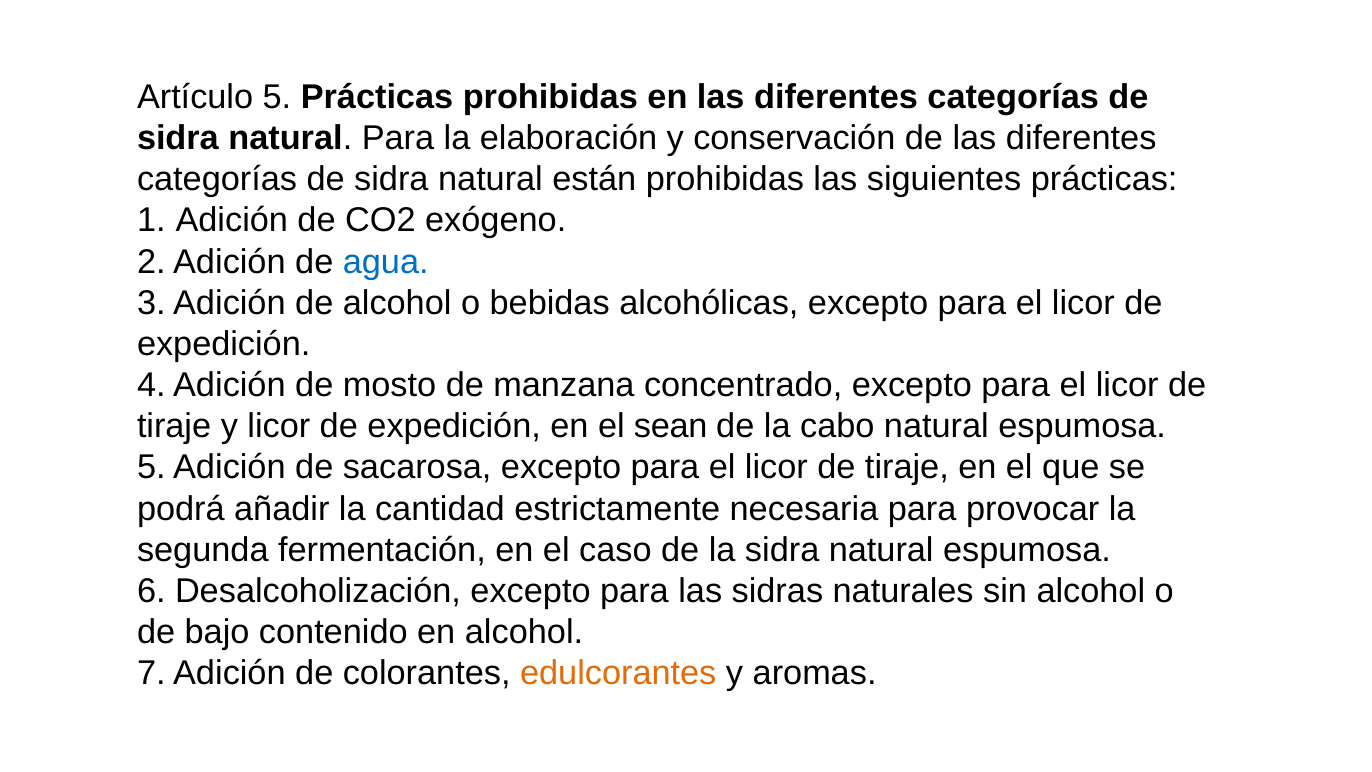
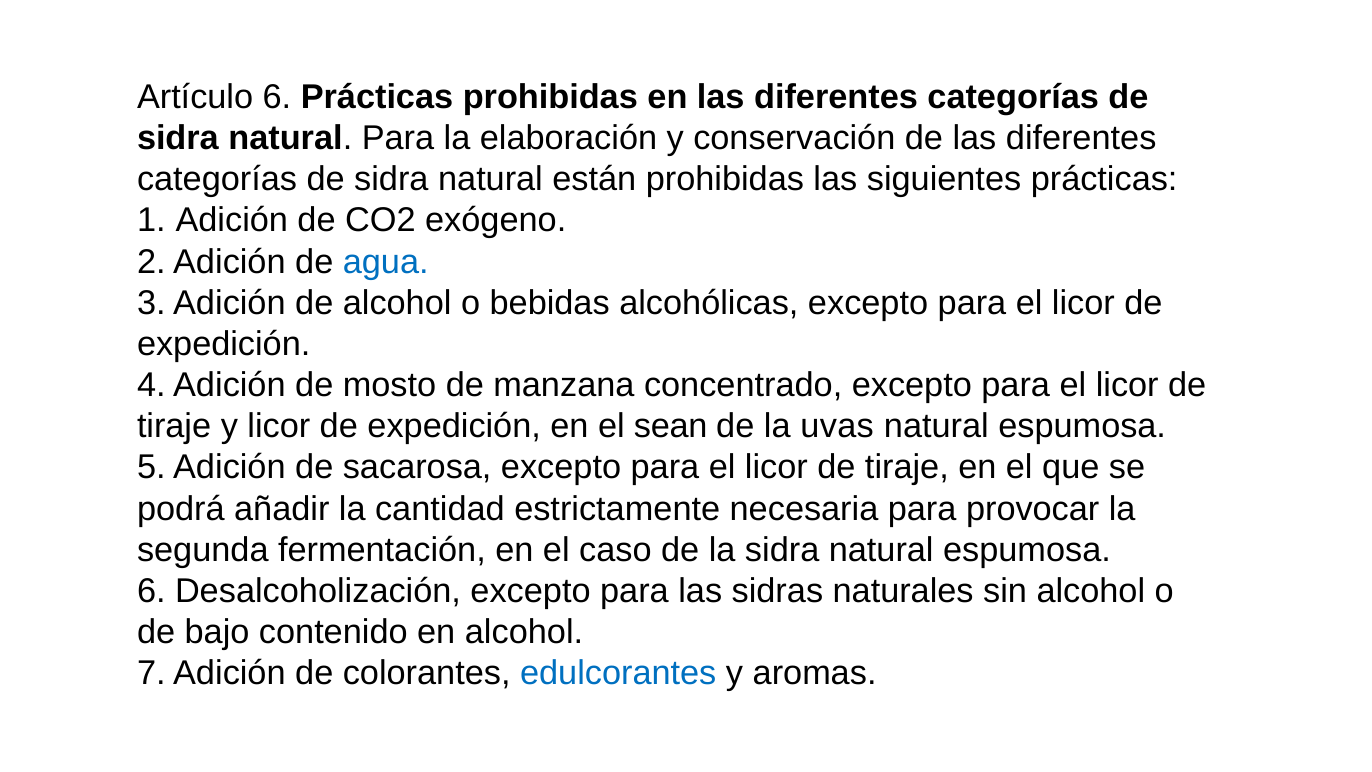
Artículo 5: 5 -> 6
cabo: cabo -> uvas
edulcorantes colour: orange -> blue
